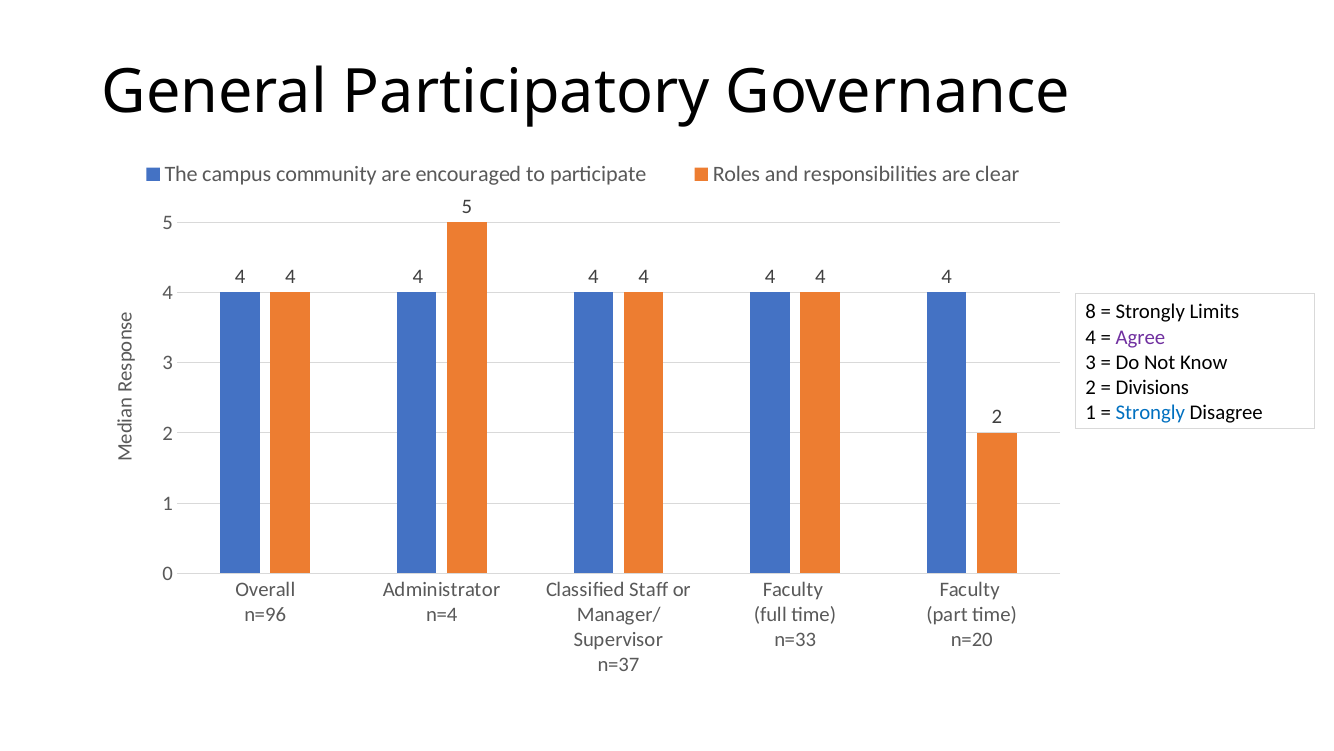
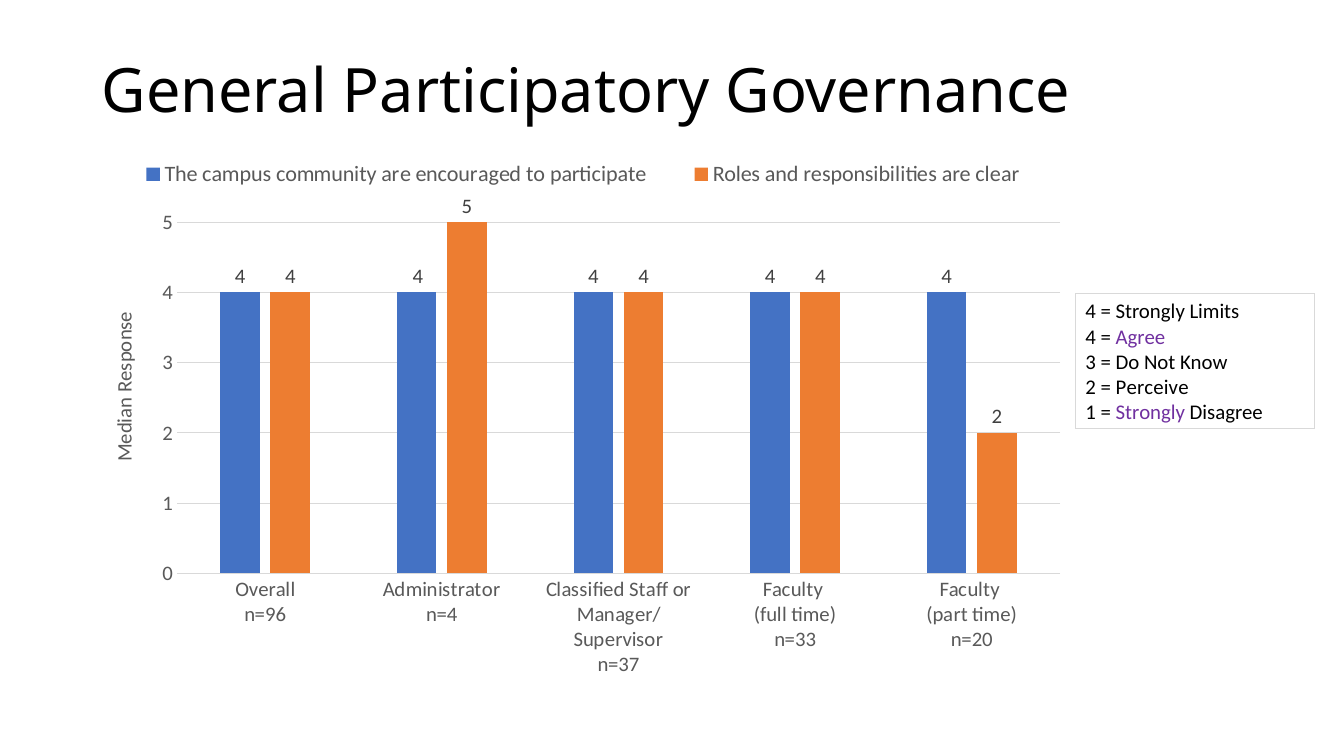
8 at (1091, 312): 8 -> 4
Divisions: Divisions -> Perceive
Strongly at (1150, 412) colour: blue -> purple
